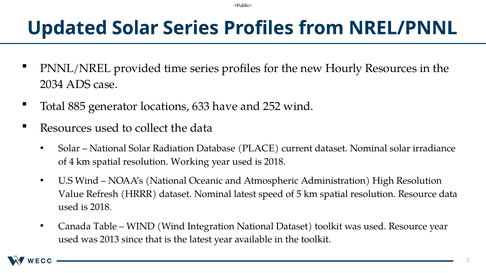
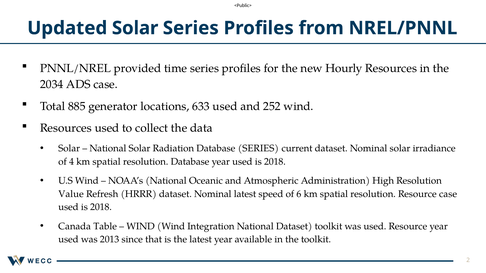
633 have: have -> used
Database PLACE: PLACE -> SERIES
resolution Working: Working -> Database
5: 5 -> 6
Resource data: data -> case
